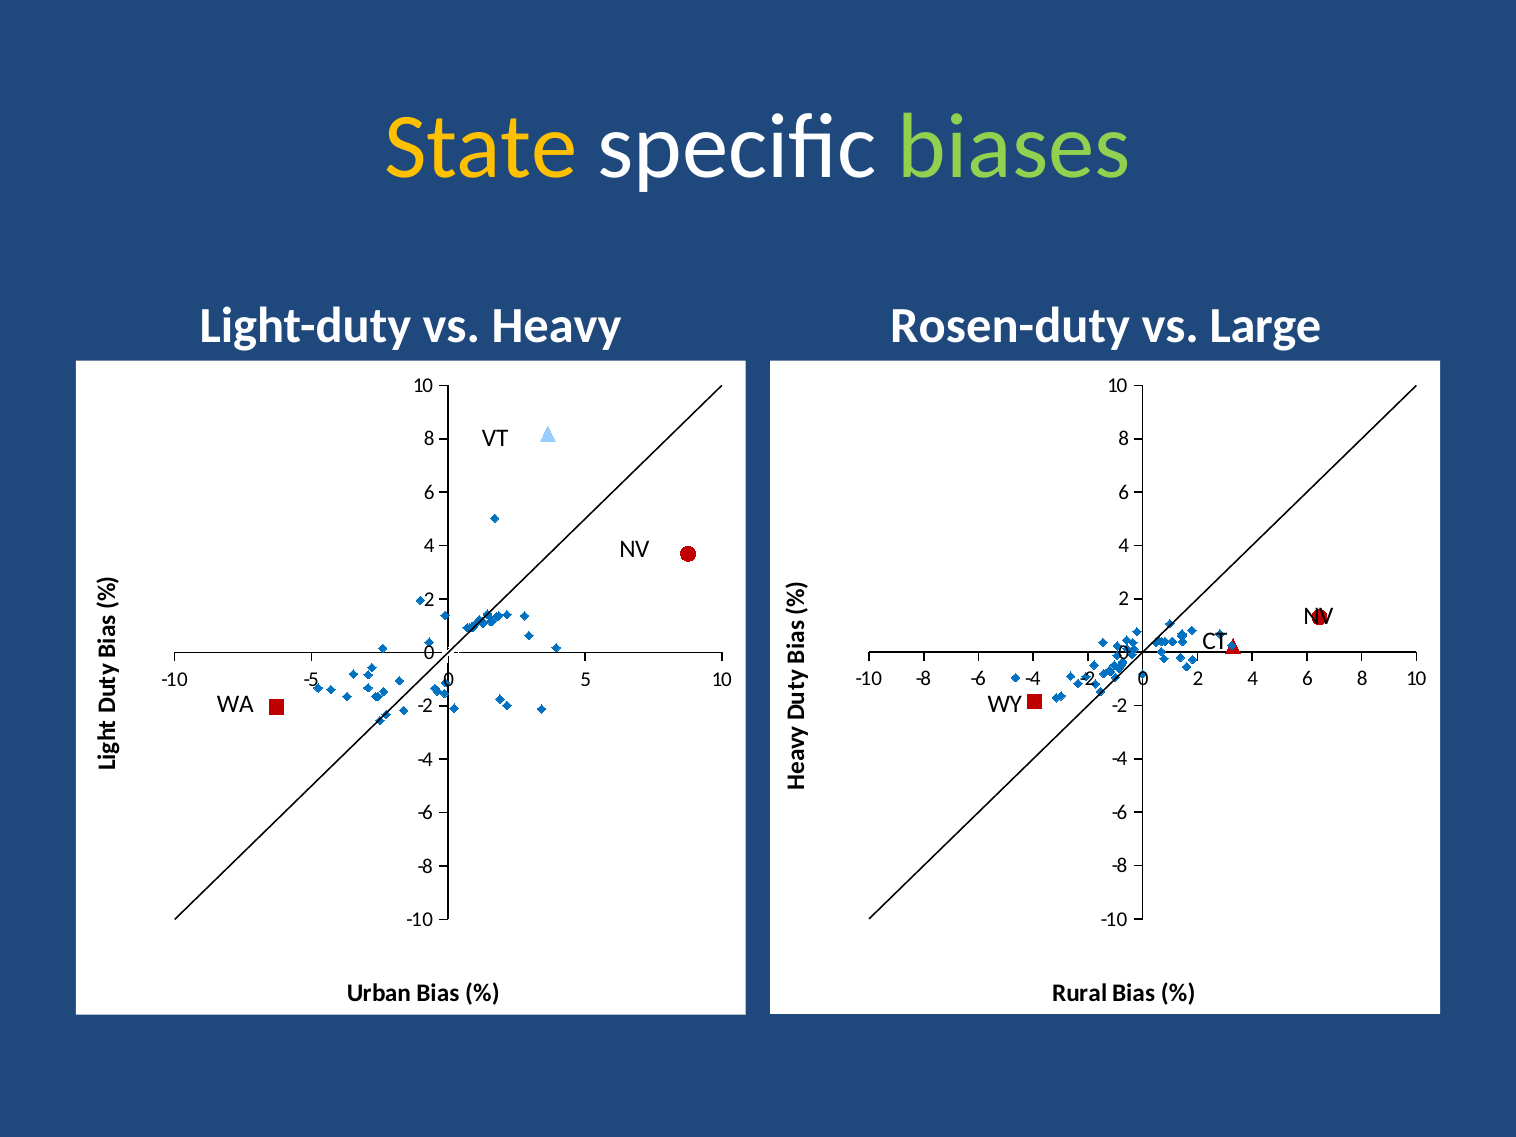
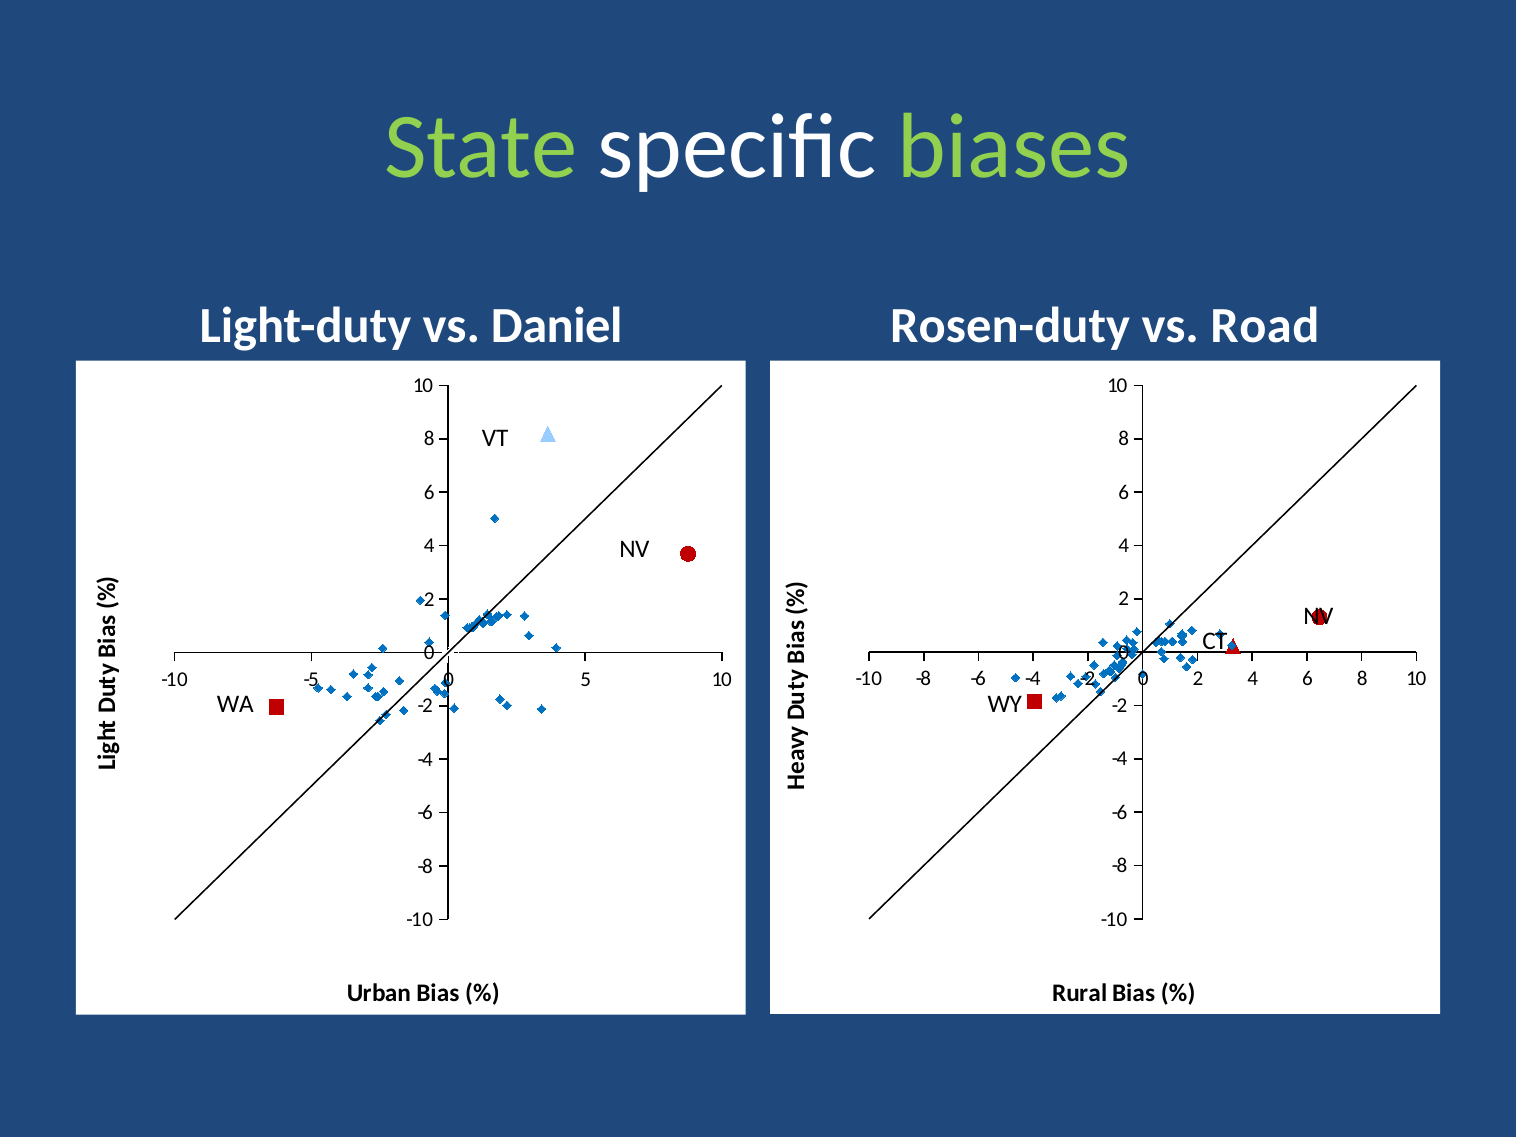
State colour: yellow -> light green
Heavy: Heavy -> Daniel
Large: Large -> Road
